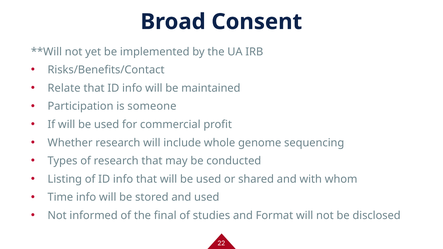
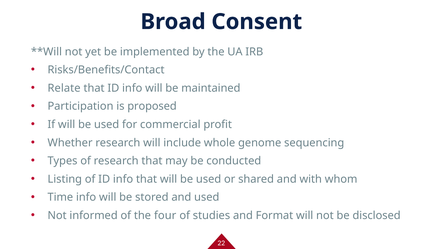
someone: someone -> proposed
final: final -> four
